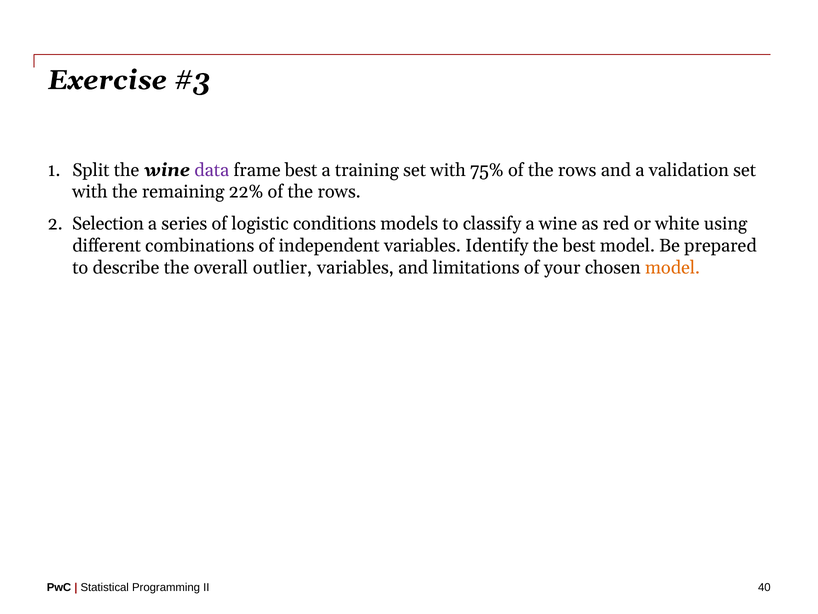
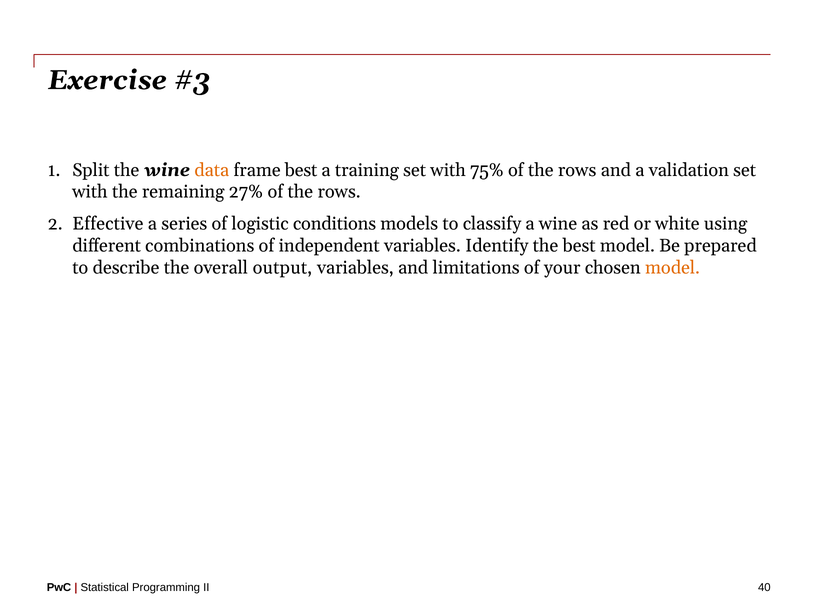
data colour: purple -> orange
22%: 22% -> 27%
Selection: Selection -> Effective
outlier: outlier -> output
